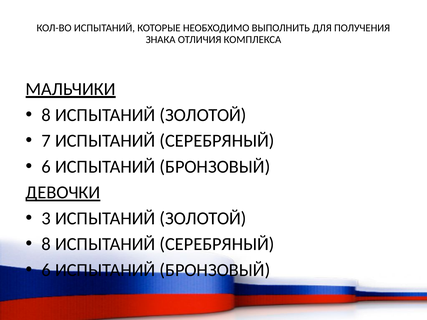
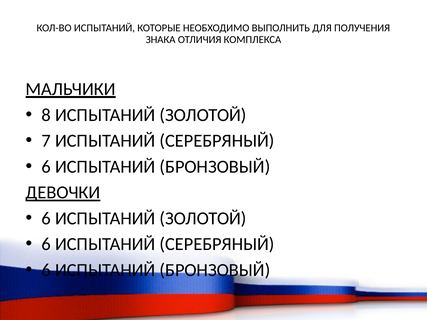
3 at (46, 219): 3 -> 6
8 at (46, 244): 8 -> 6
